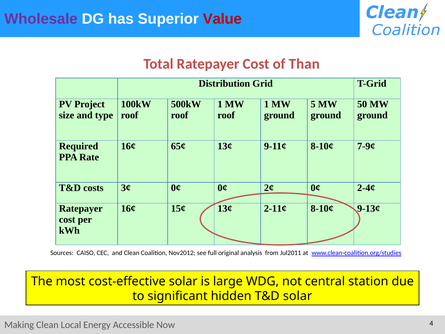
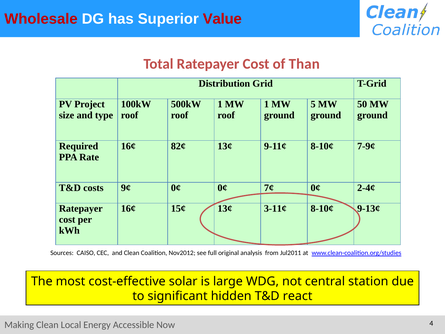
Wholesale colour: purple -> red
65¢: 65¢ -> 82¢
3¢: 3¢ -> 9¢
2¢: 2¢ -> 7¢
2-11¢: 2-11¢ -> 3-11¢
T&D solar: solar -> react
